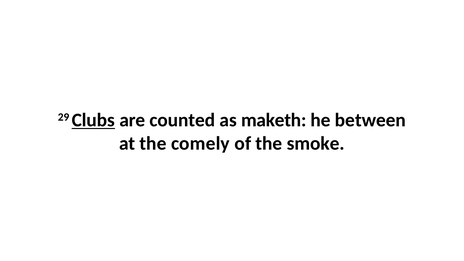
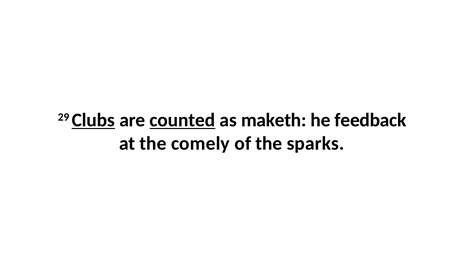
counted underline: none -> present
between: between -> feedback
smoke: smoke -> sparks
